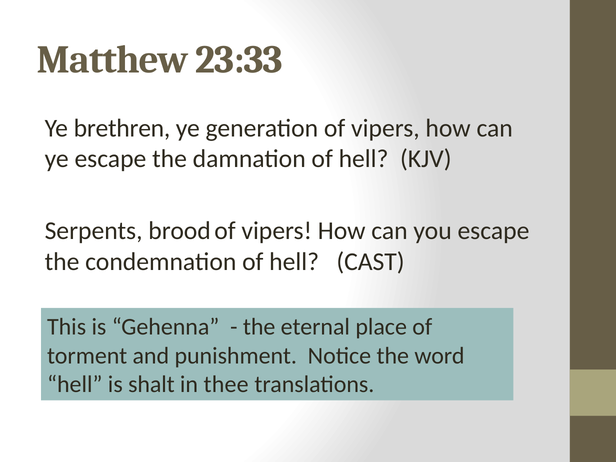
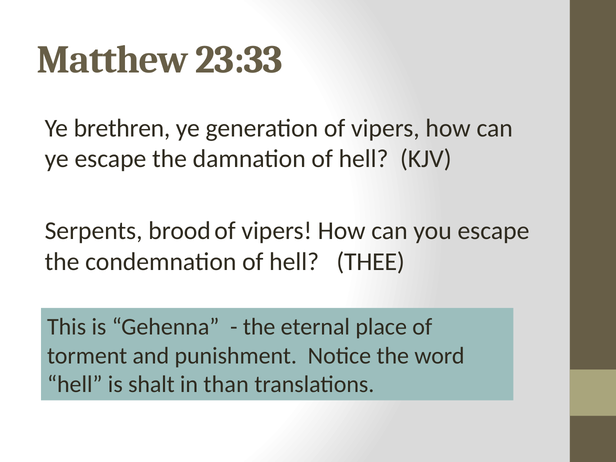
CAST: CAST -> THEE
thee: thee -> than
